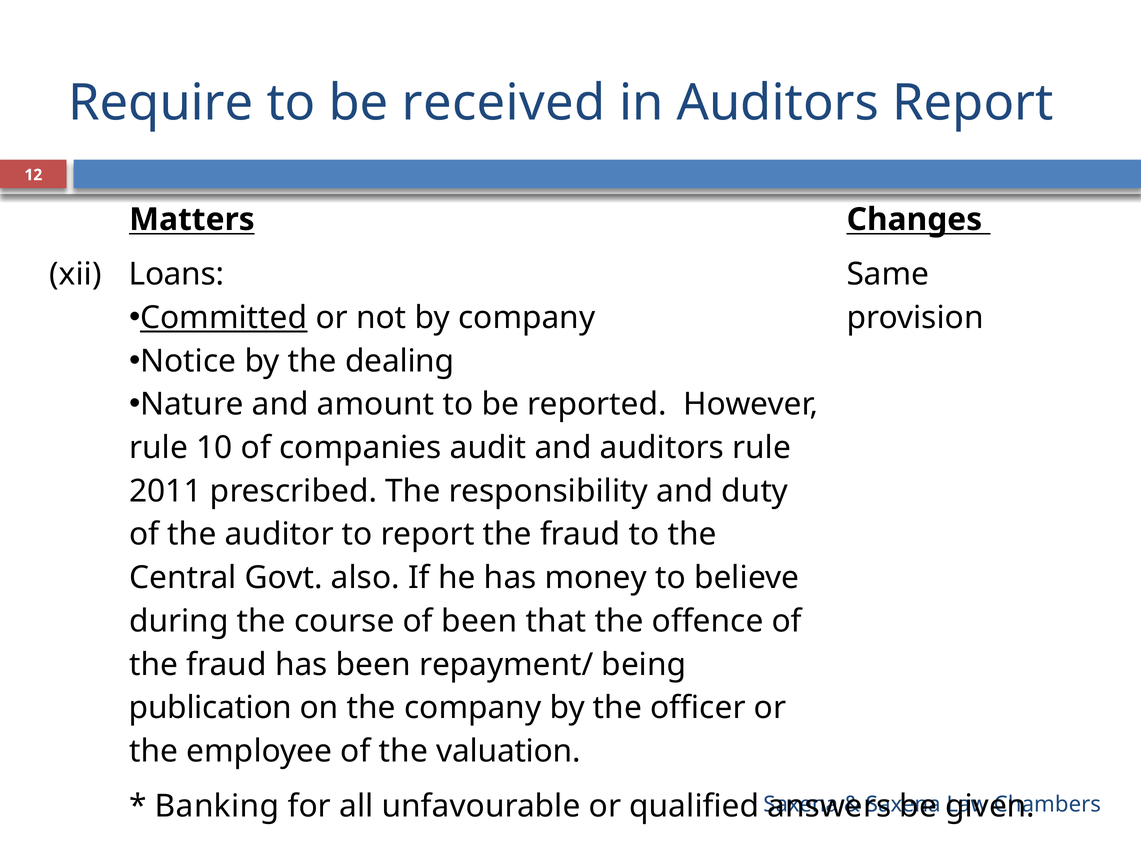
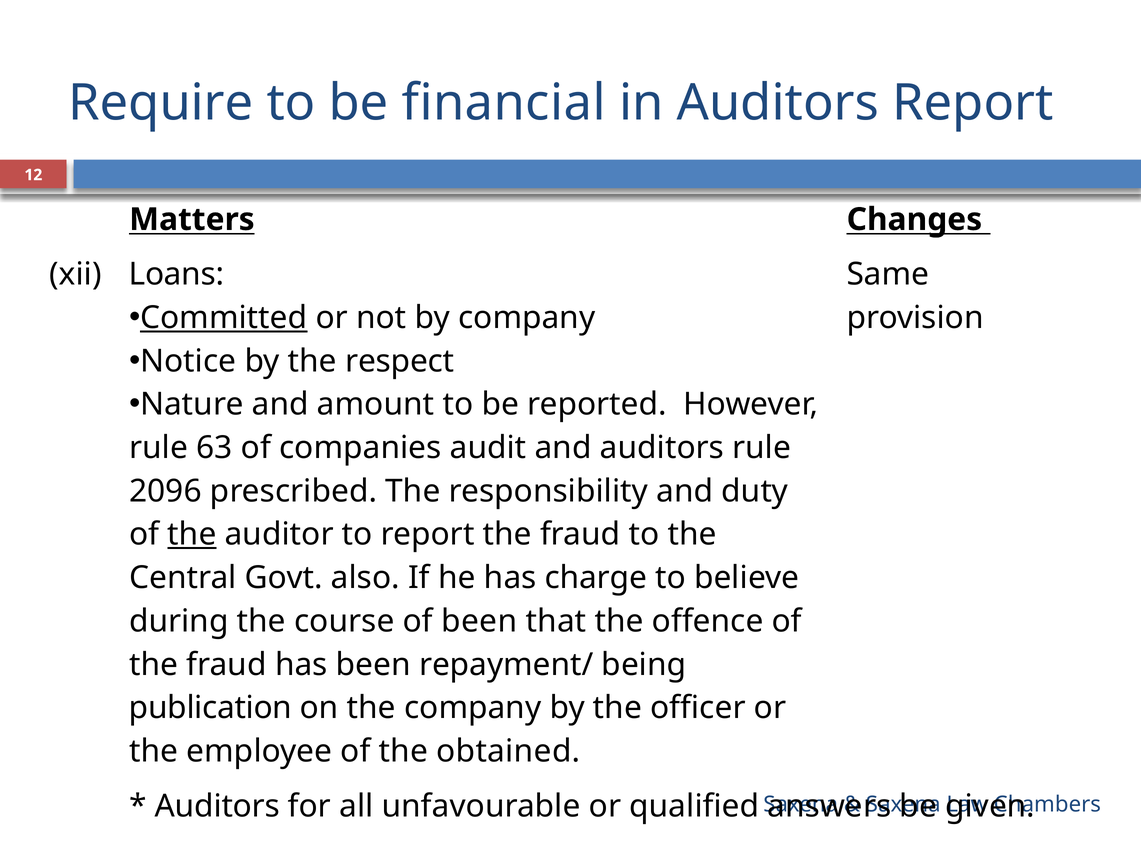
received: received -> financial
dealing: dealing -> respect
10: 10 -> 63
2011: 2011 -> 2096
the at (192, 534) underline: none -> present
money: money -> charge
valuation: valuation -> obtained
Banking at (217, 806): Banking -> Auditors
